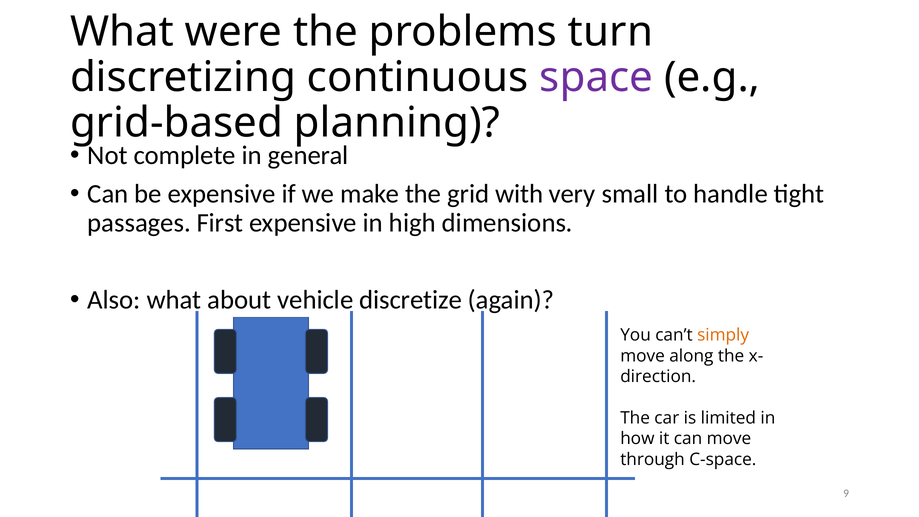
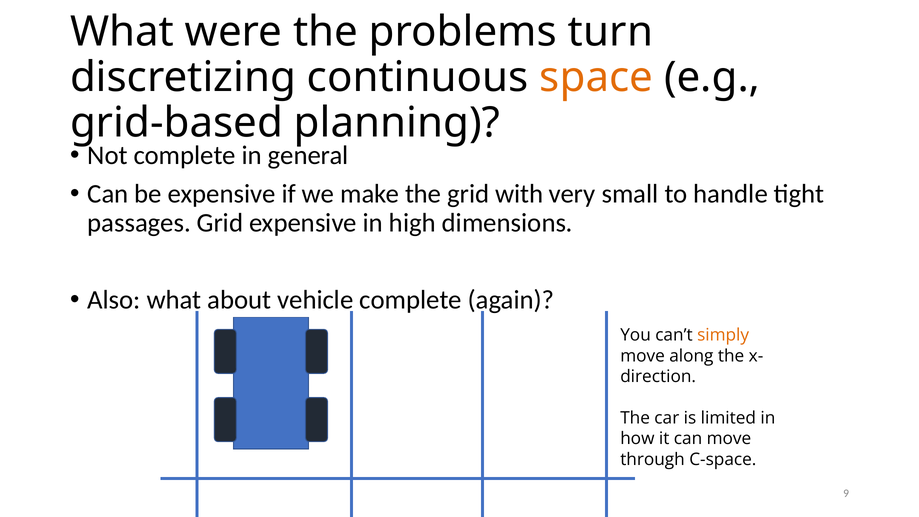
space colour: purple -> orange
passages First: First -> Grid
vehicle discretize: discretize -> complete
